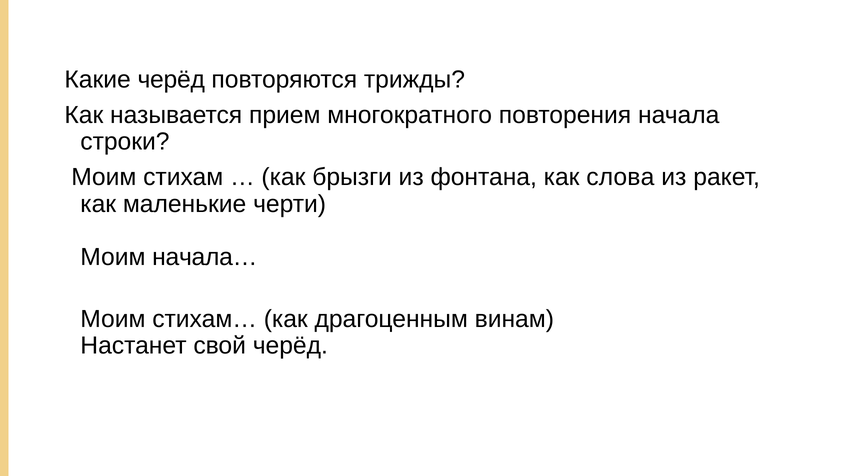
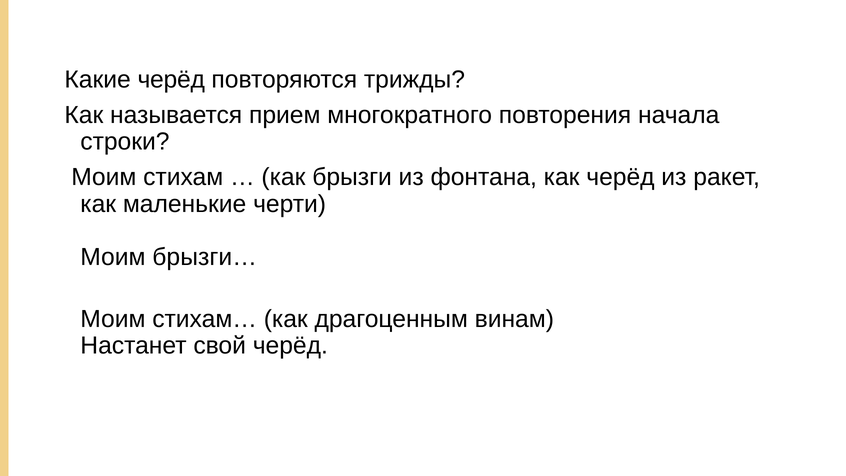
как слова: слова -> черёд
начала…: начала… -> брызги…
